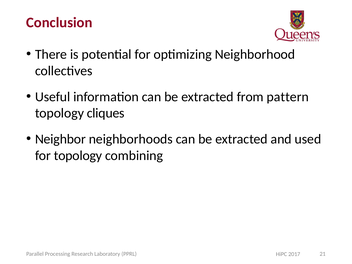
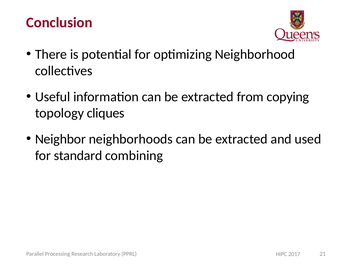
pattern: pattern -> copying
for topology: topology -> standard
